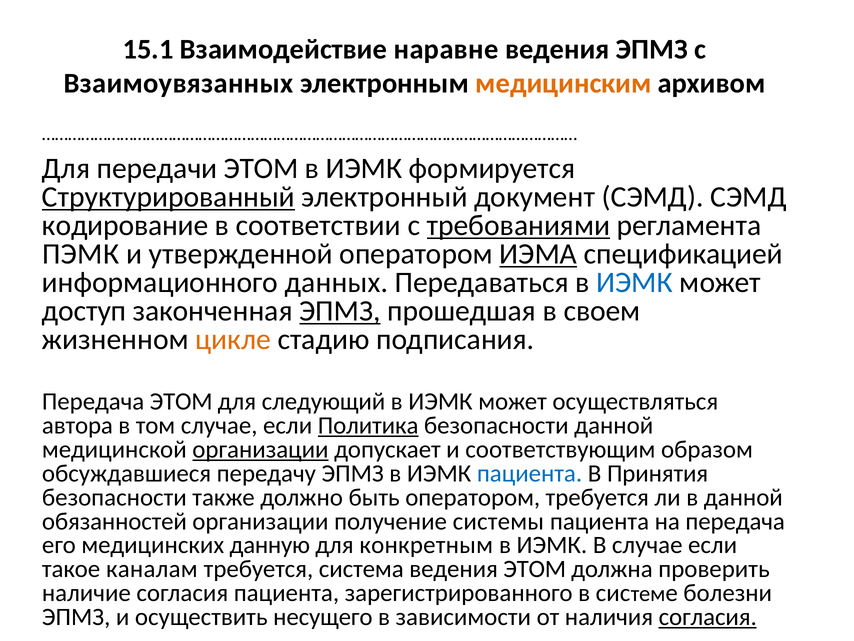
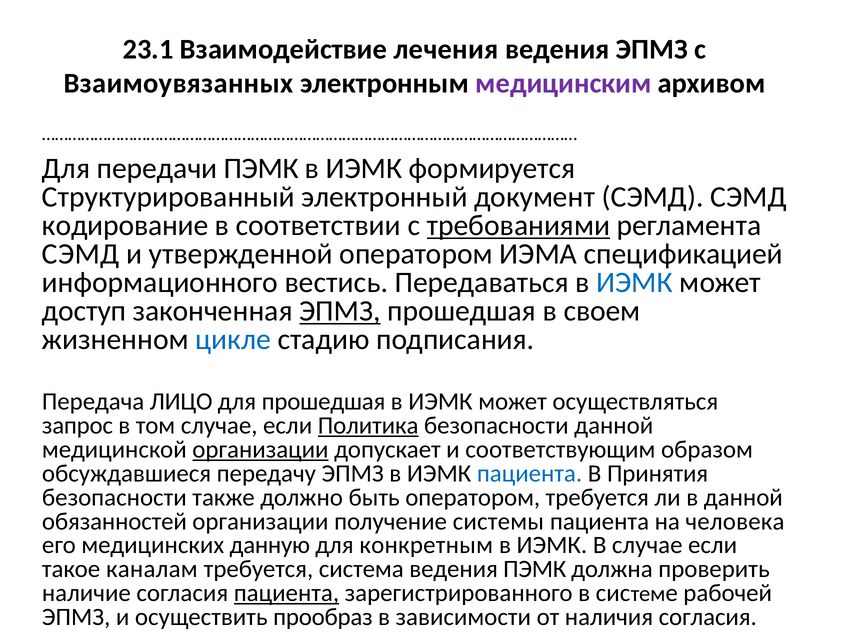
15.1: 15.1 -> 23.1
наравне: наравне -> лечения
медицинским colour: orange -> purple
передачи ЭТОМ: ЭТОМ -> ПЭМК
Структурированный underline: present -> none
ПЭМК at (81, 254): ПЭМК -> СЭМД
ИЭМА underline: present -> none
данных: данных -> вестись
цикле colour: orange -> blue
Передача ЭТОМ: ЭТОМ -> ЛИЦО
для следующий: следующий -> прошедшая
автора: автора -> запрос
на передача: передача -> человека
ведения ЭТОМ: ЭТОМ -> ПЭМК
пациента at (286, 593) underline: none -> present
болезни: болезни -> рабочей
несущего: несущего -> прообраз
согласия at (708, 617) underline: present -> none
